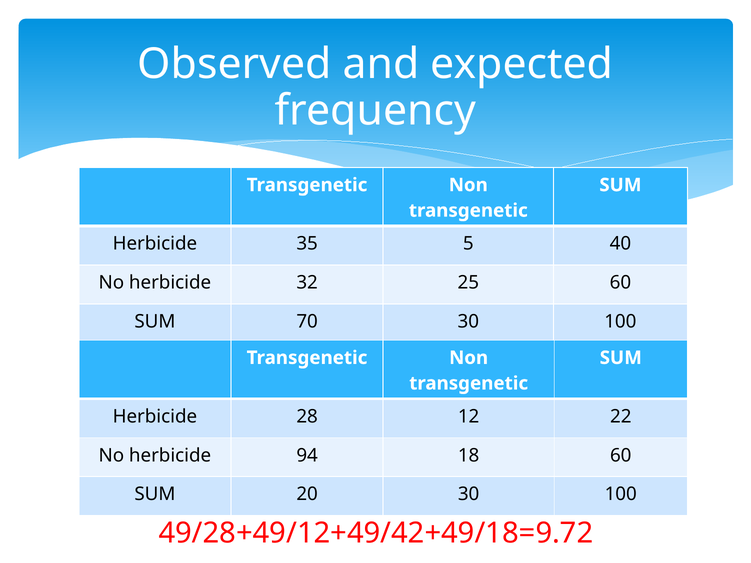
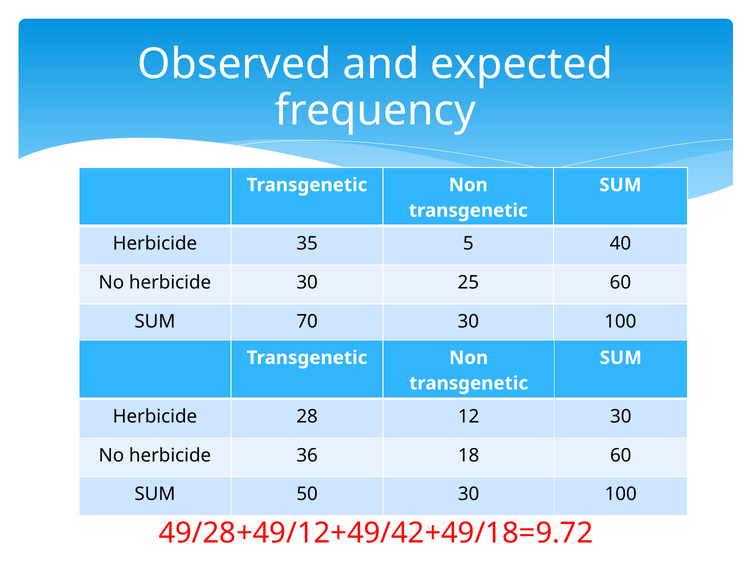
herbicide 32: 32 -> 30
12 22: 22 -> 30
94: 94 -> 36
20: 20 -> 50
